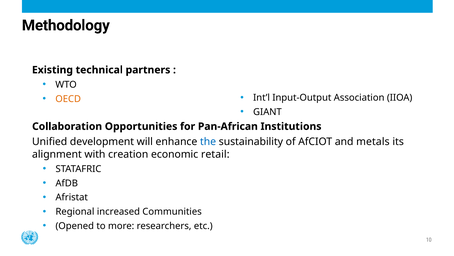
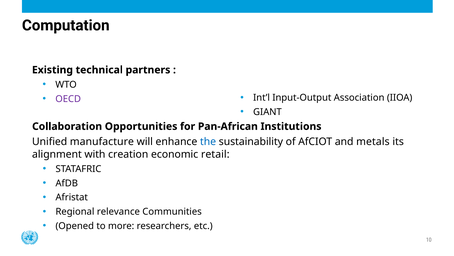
Methodology: Methodology -> Computation
OECD colour: orange -> purple
development: development -> manufacture
increased: increased -> relevance
